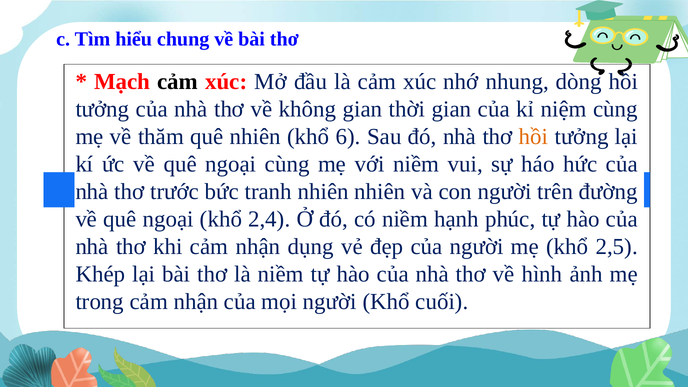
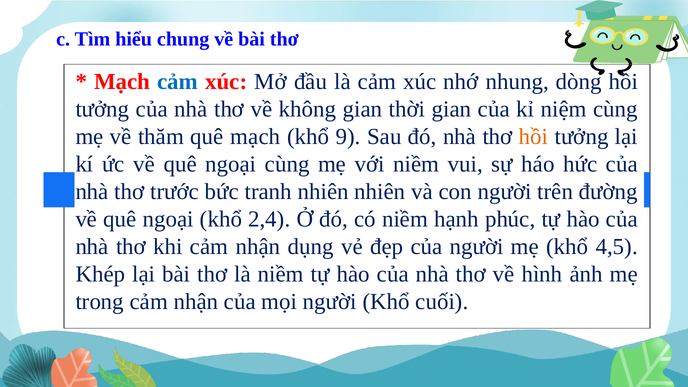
cảm at (178, 82) colour: black -> blue
quê nhiên: nhiên -> mạch
6: 6 -> 9
2,5: 2,5 -> 4,5
